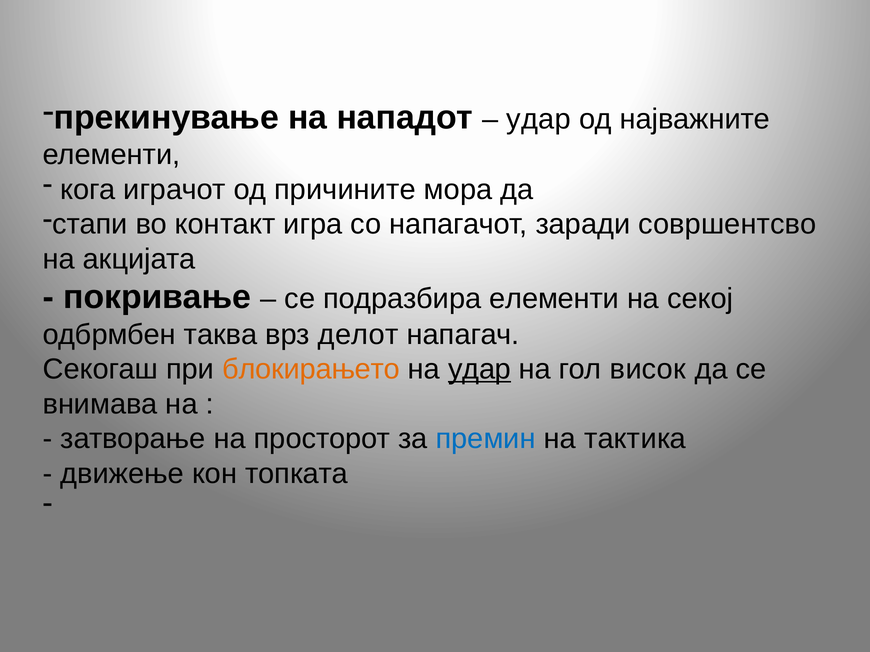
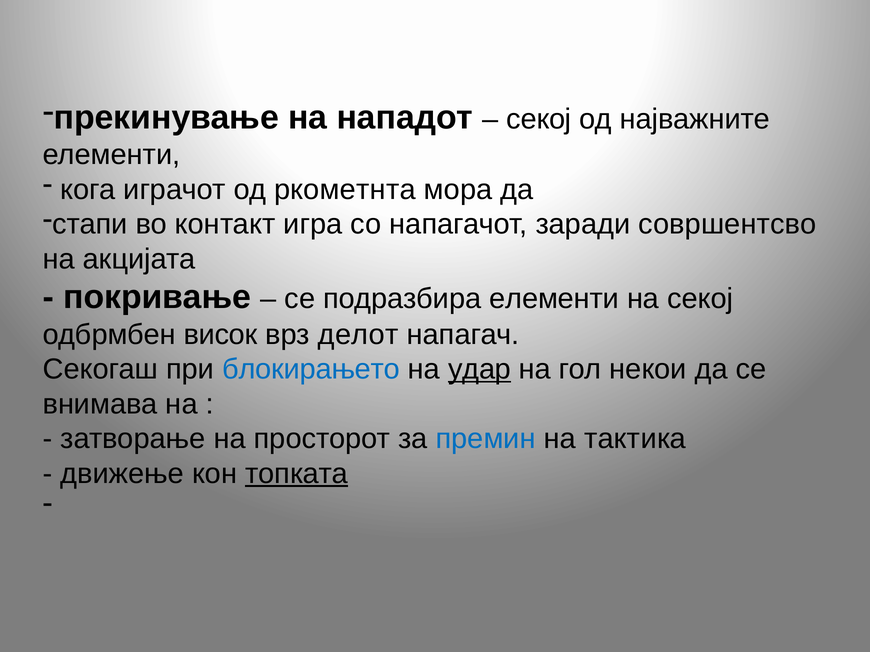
удар at (539, 119): удар -> секој
причините: причините -> ркометнта
таква: таква -> висок
блокирањето colour: orange -> blue
висок: висок -> некои
топката underline: none -> present
